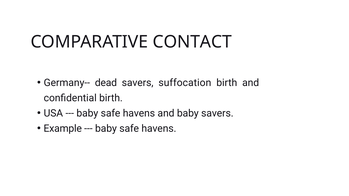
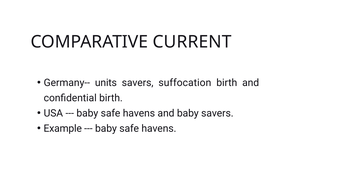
CONTACT: CONTACT -> CURRENT
dead: dead -> units
